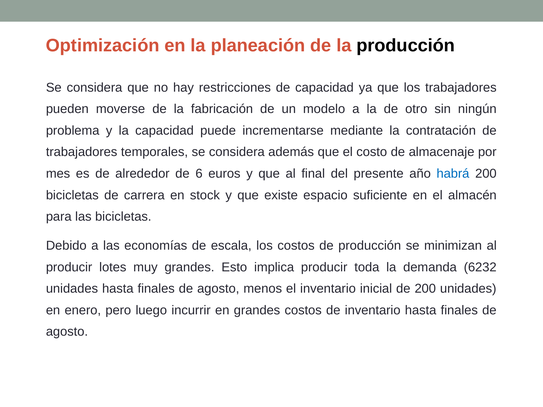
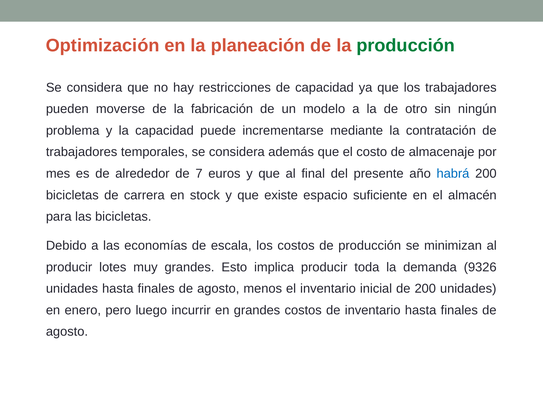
producción at (406, 46) colour: black -> green
6: 6 -> 7
6232: 6232 -> 9326
